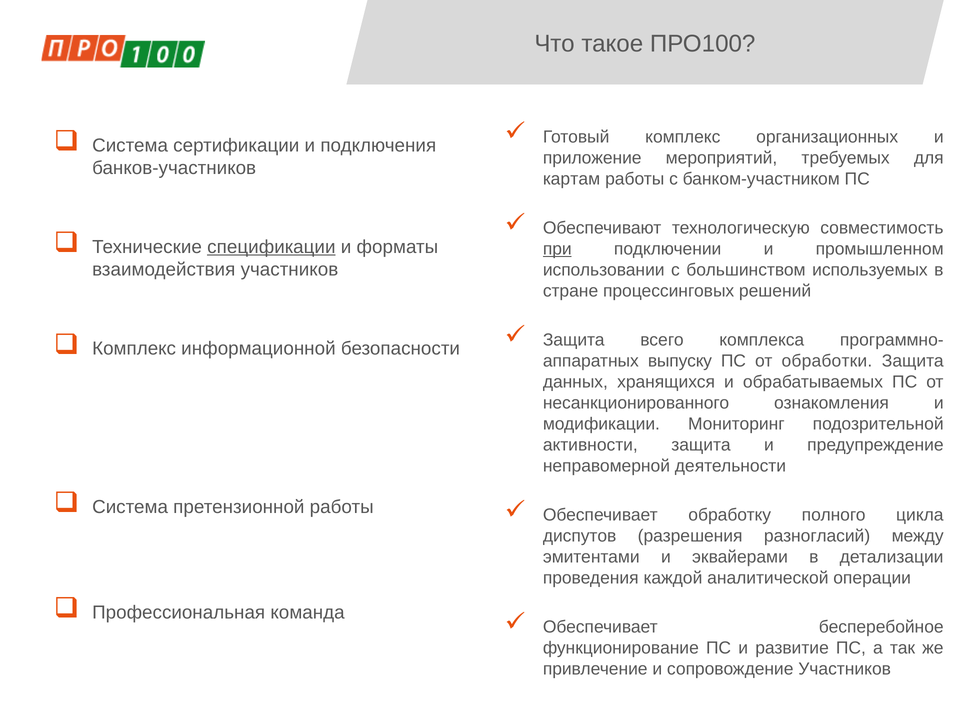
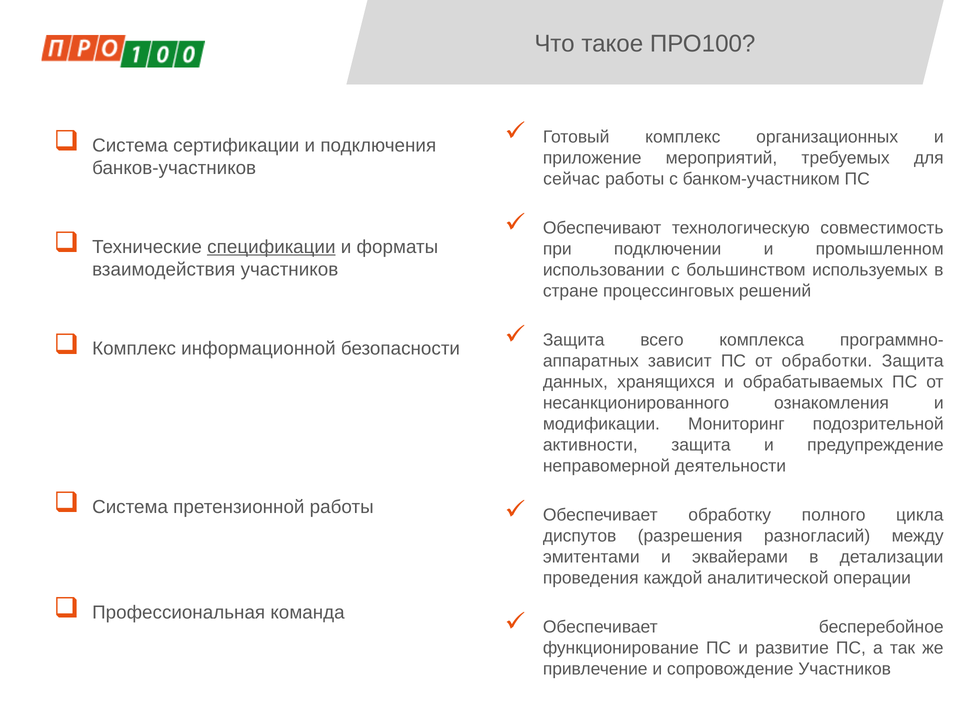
картам: картам -> сейчас
при underline: present -> none
выпуску: выпуску -> зависит
